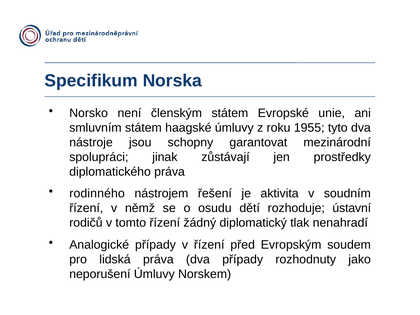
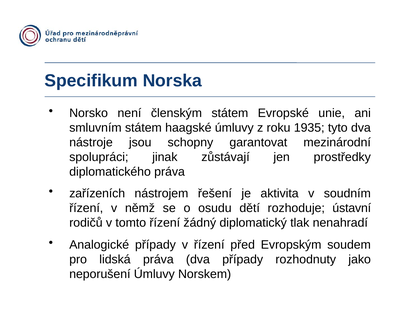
1955: 1955 -> 1935
rodinného: rodinného -> zařízeních
